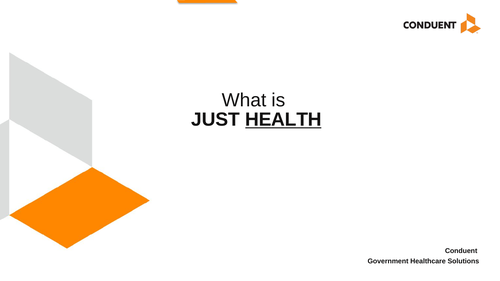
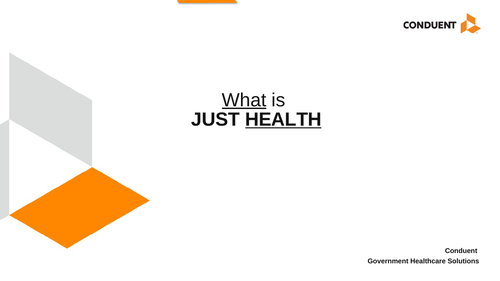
What underline: none -> present
